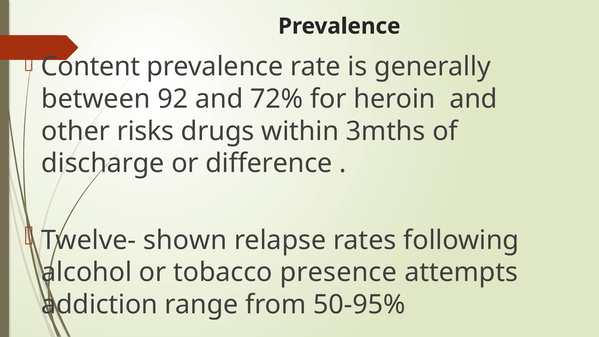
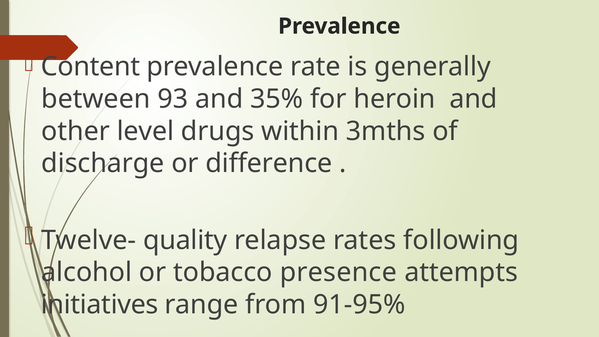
92: 92 -> 93
72%: 72% -> 35%
risks: risks -> level
shown: shown -> quality
addiction: addiction -> initiatives
50-95%: 50-95% -> 91-95%
